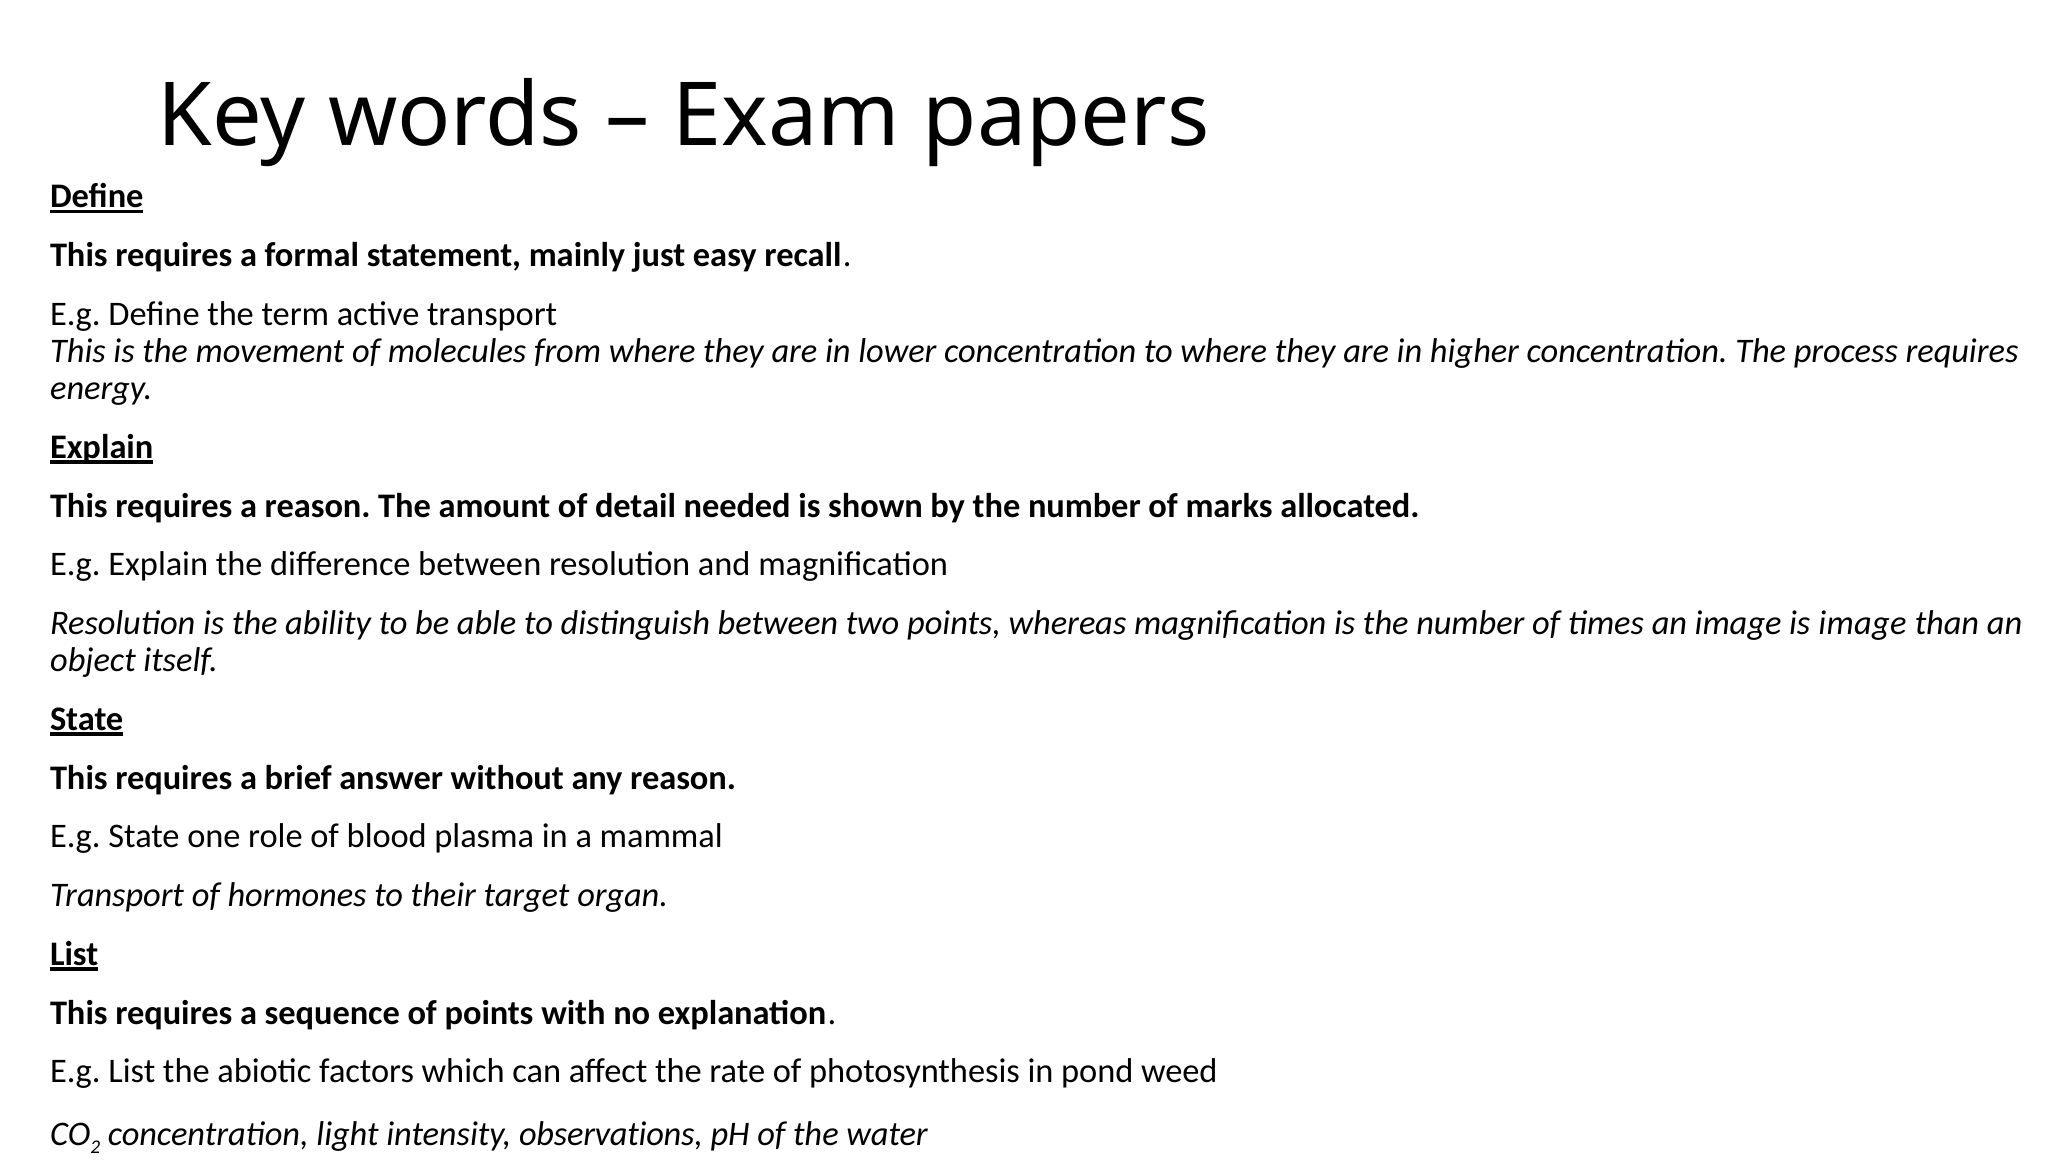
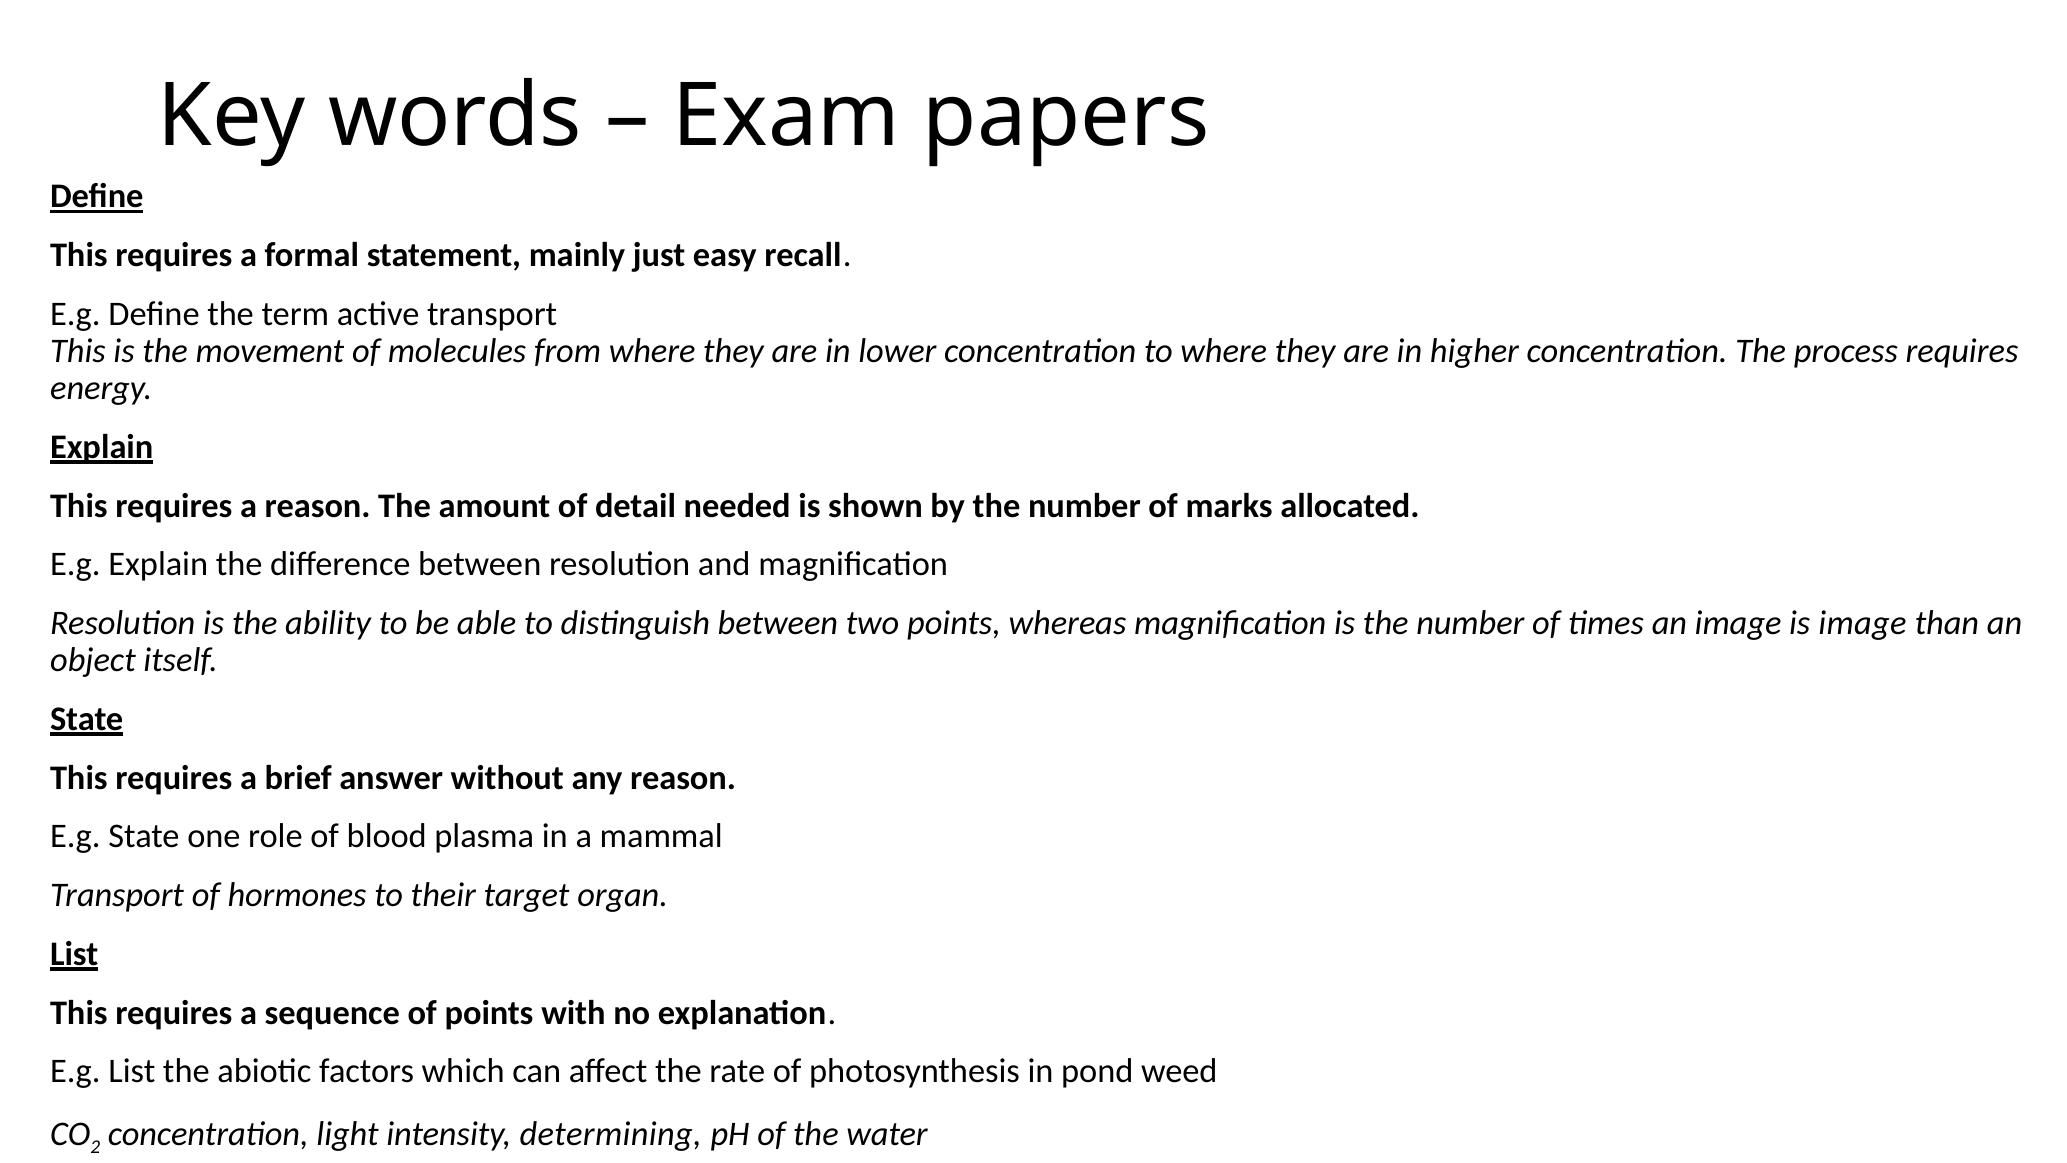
observations: observations -> determining
